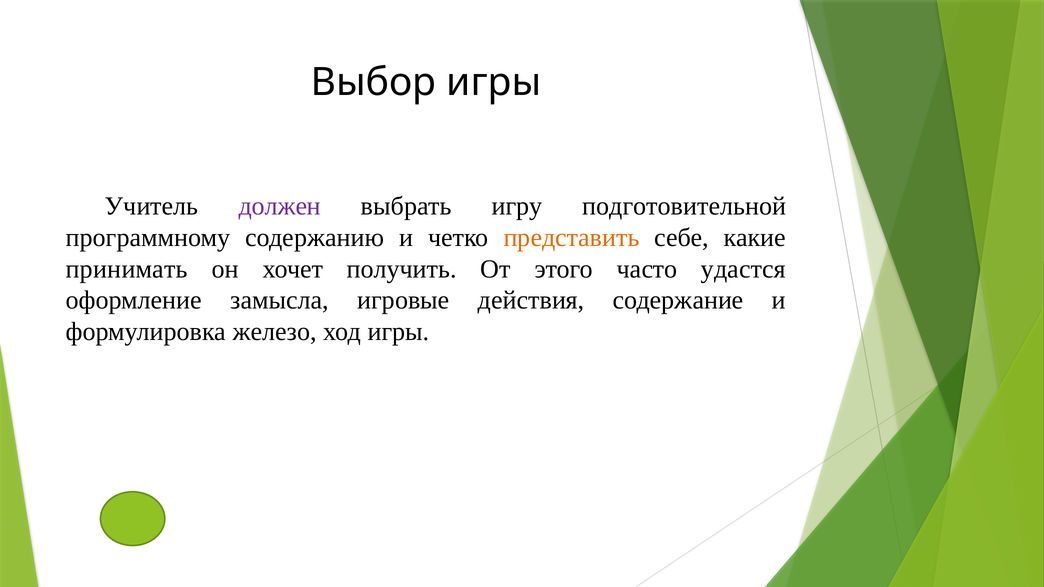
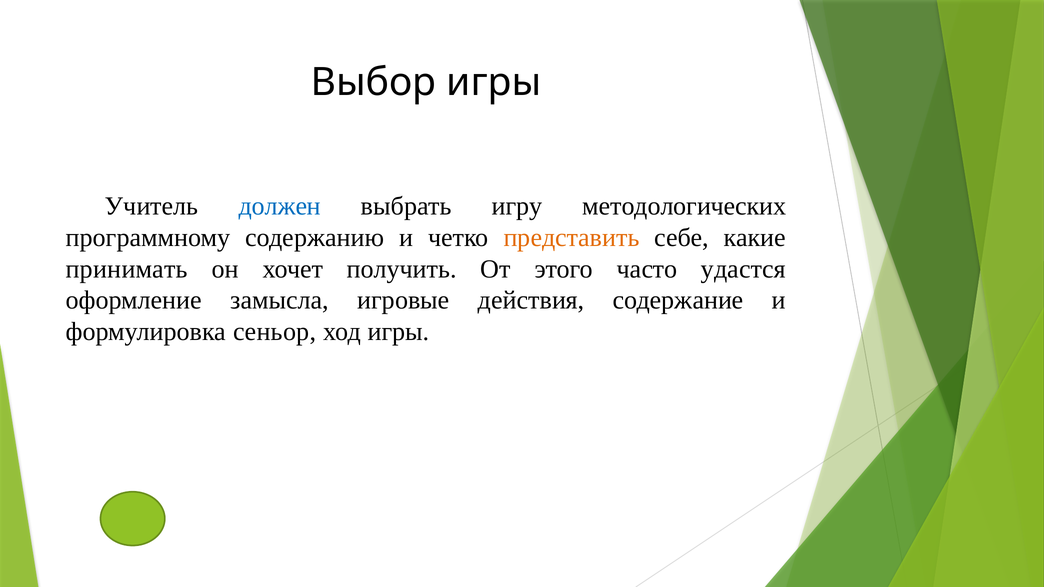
должен colour: purple -> blue
подготовительной: подготовительной -> методологических
железо: железо -> сеньор
